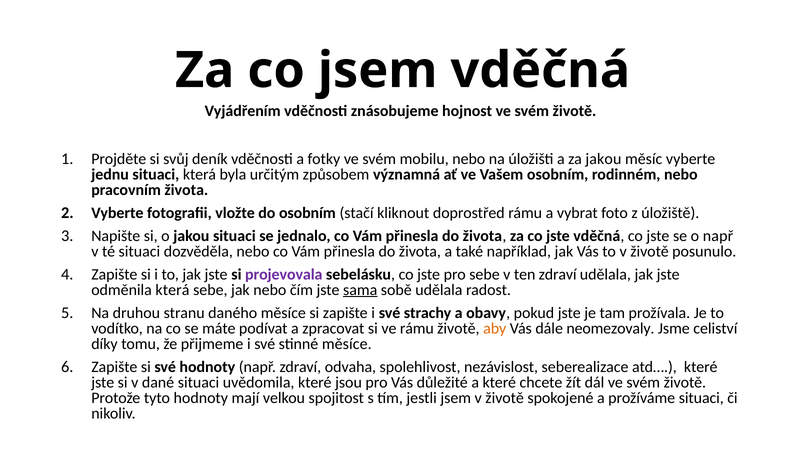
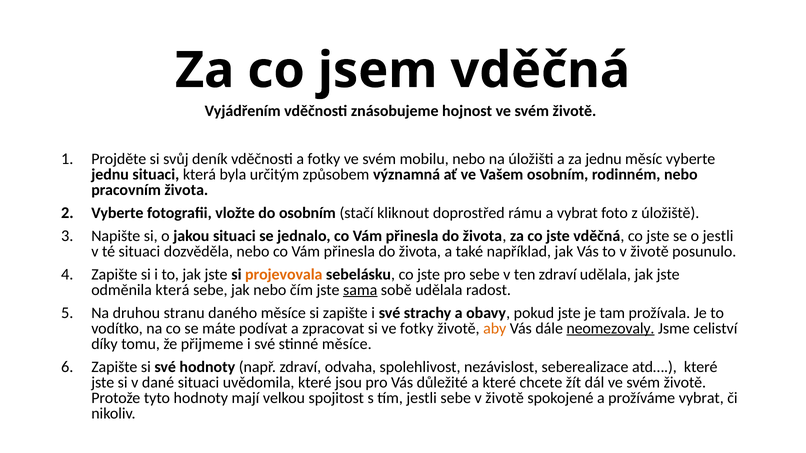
za jakou: jakou -> jednu
o např: např -> jestli
projevovala colour: purple -> orange
ve rámu: rámu -> fotky
neomezovaly underline: none -> present
jestli jsem: jsem -> sebe
prožíváme situaci: situaci -> vybrat
